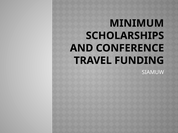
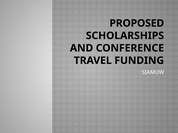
MINIMUM: MINIMUM -> PROPOSED
